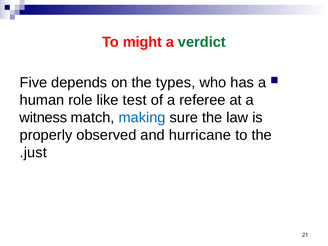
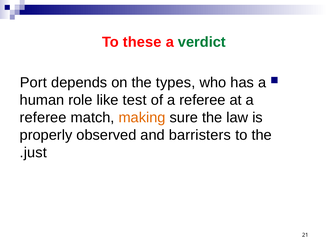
might: might -> these
Five: Five -> Port
witness at (43, 117): witness -> referee
making colour: blue -> orange
hurricane: hurricane -> barristers
